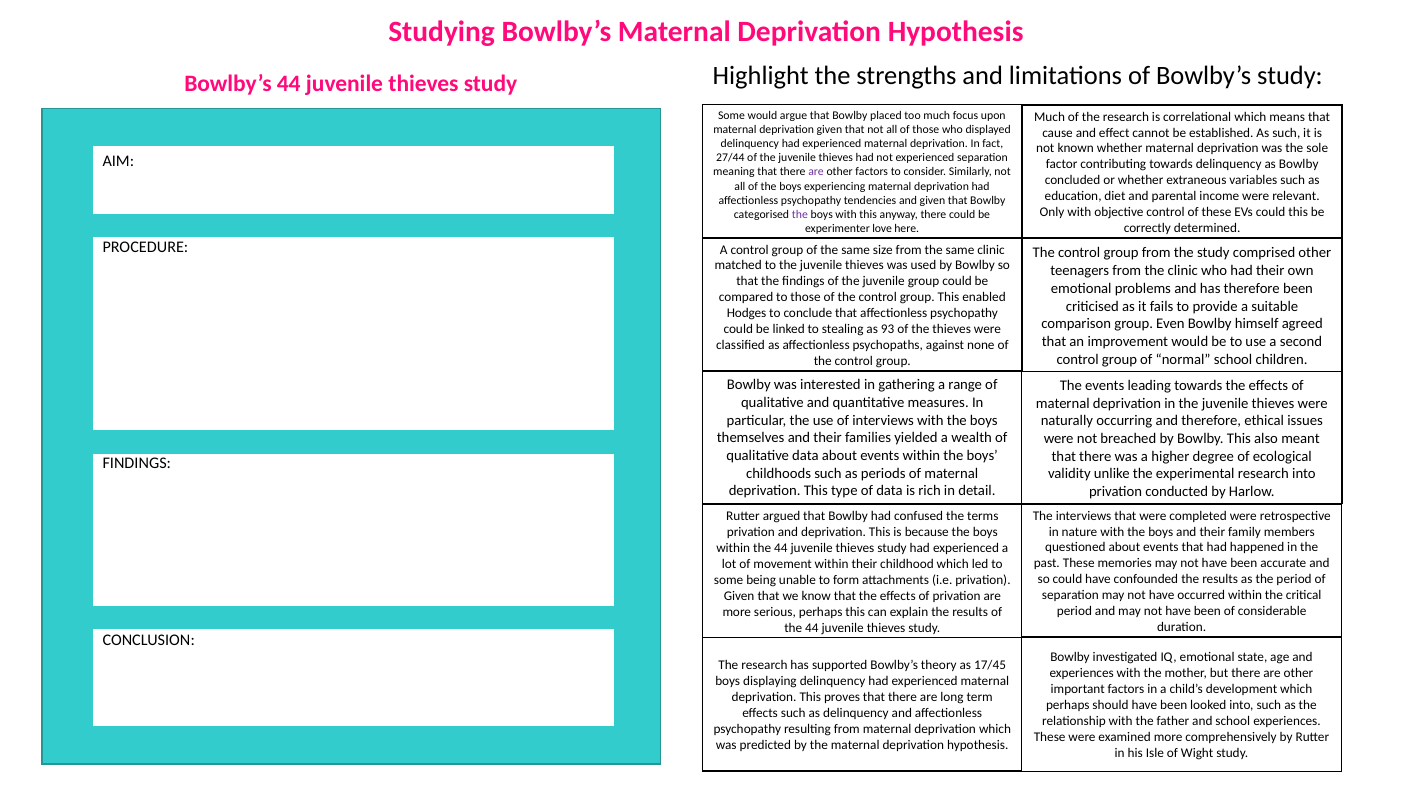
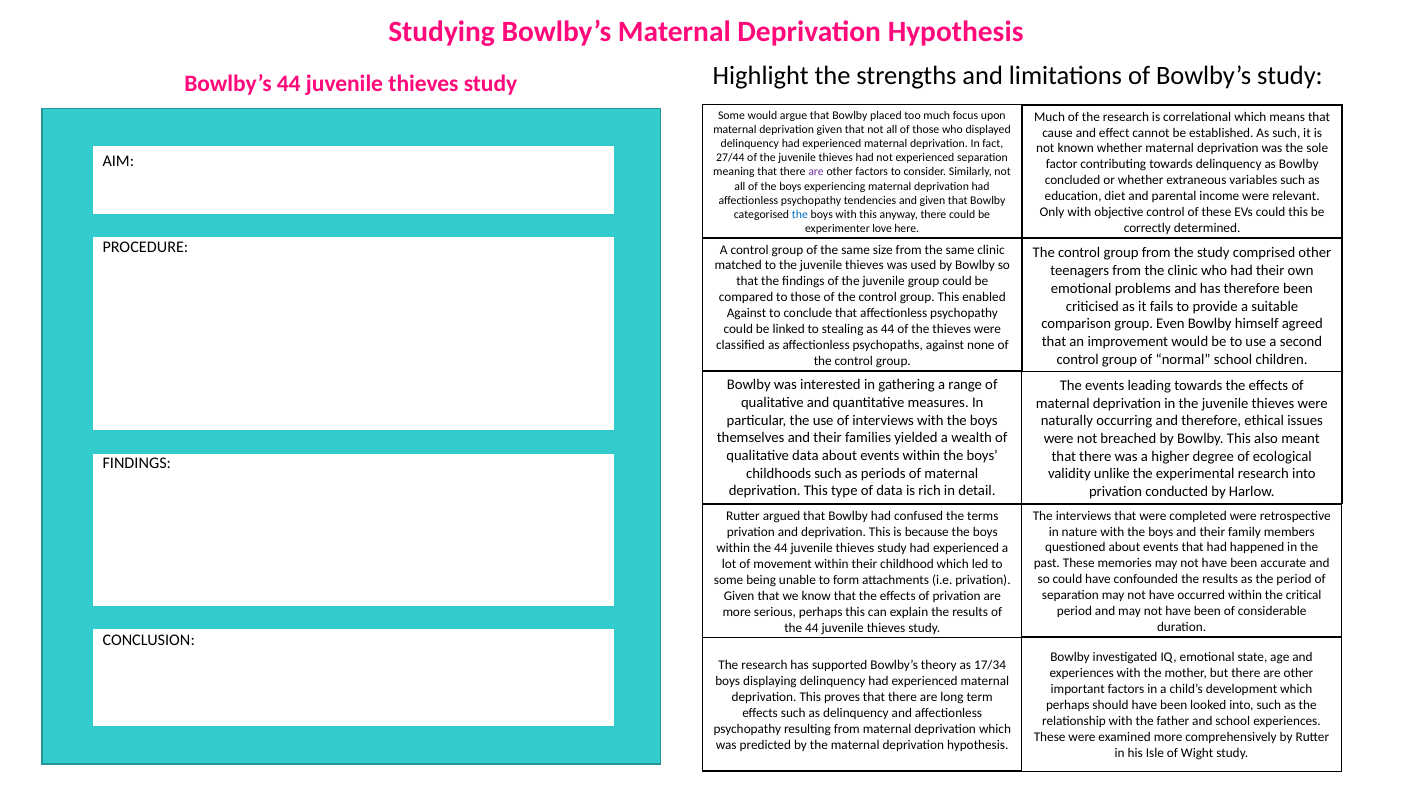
the at (800, 214) colour: purple -> blue
Hodges at (747, 313): Hodges -> Against
as 93: 93 -> 44
17/45: 17/45 -> 17/34
